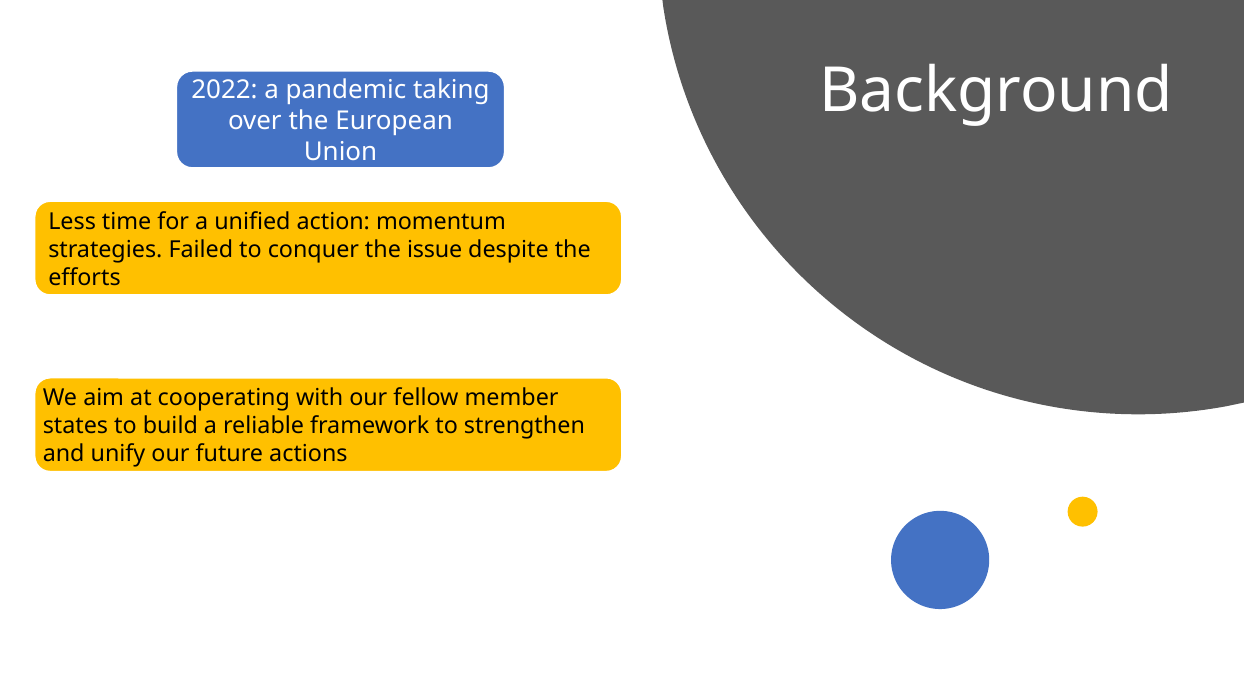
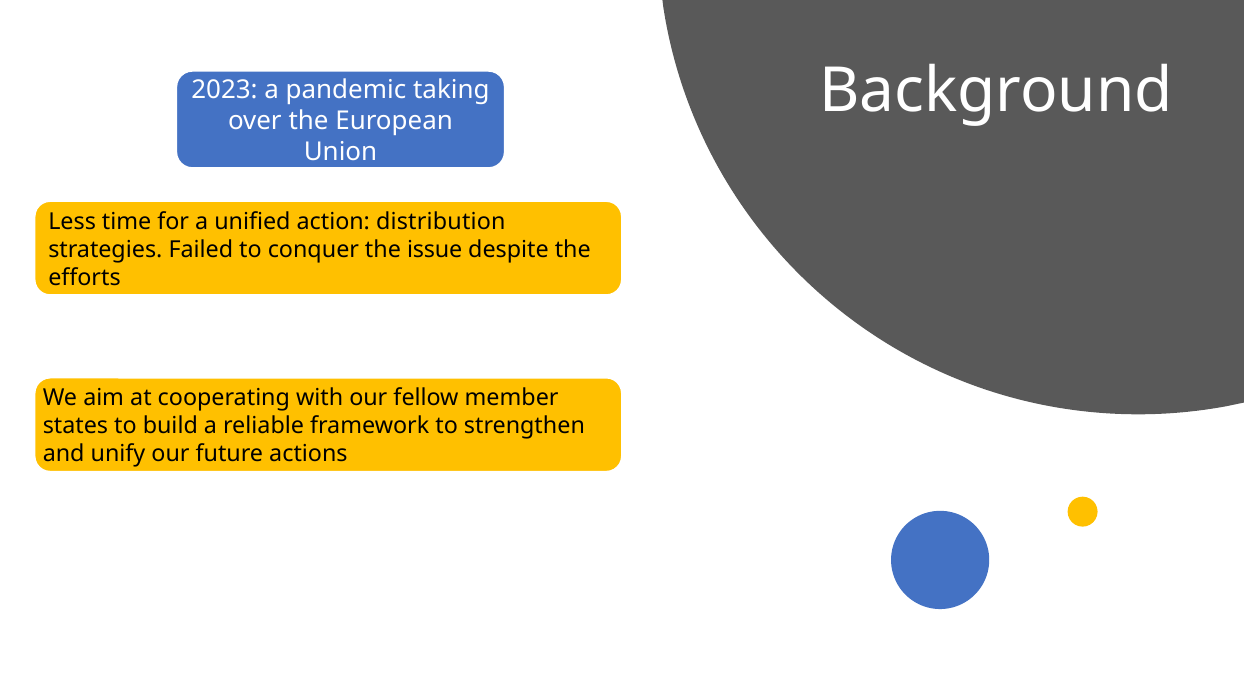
2022: 2022 -> 2023
momentum: momentum -> distribution
